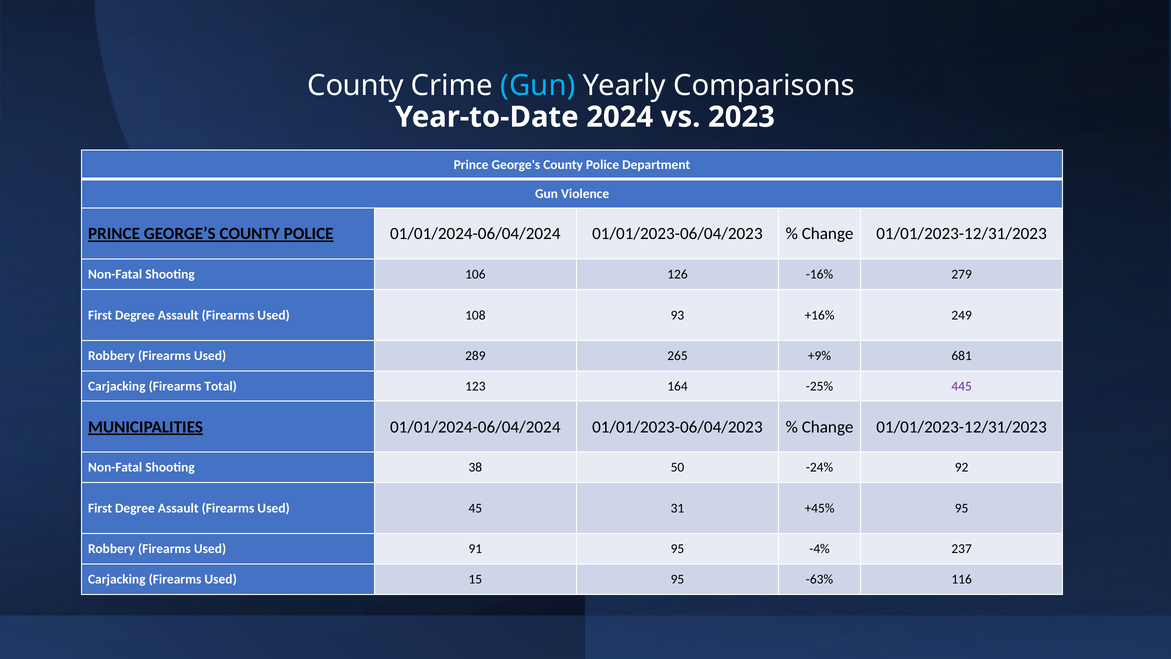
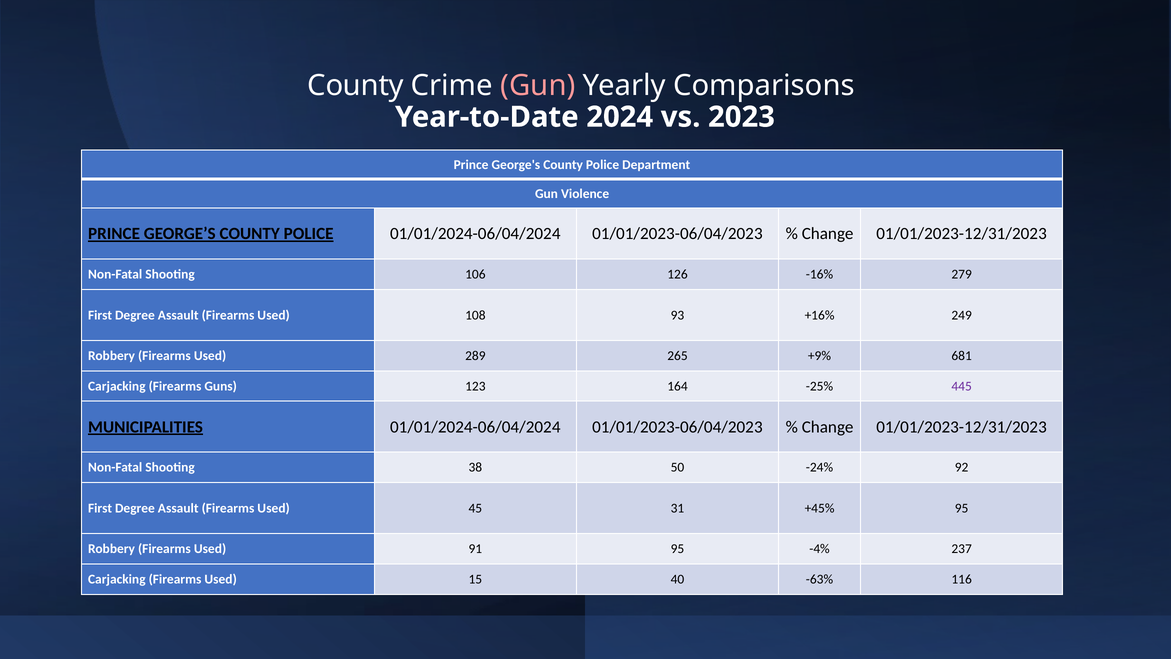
Gun at (538, 85) colour: light blue -> pink
Total: Total -> Guns
15 95: 95 -> 40
